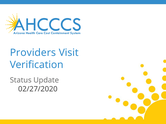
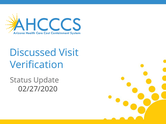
Providers: Providers -> Discussed
